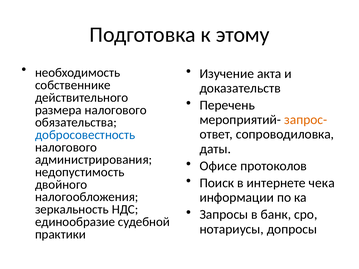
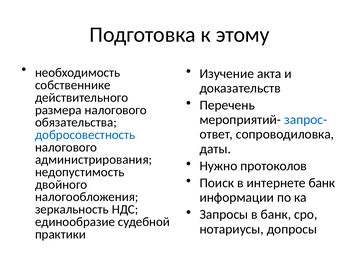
запрос- colour: orange -> blue
Офисе: Офисе -> Нужно
интернете чека: чека -> банк
